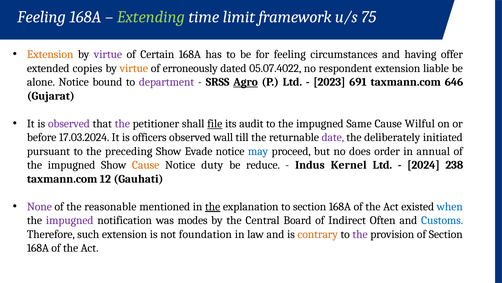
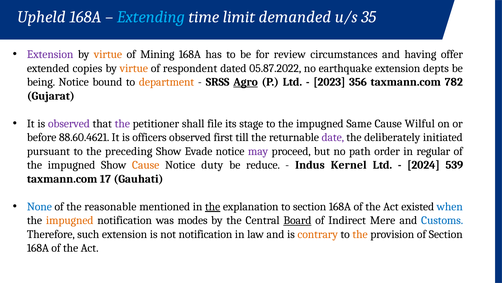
Feeling at (41, 17): Feeling -> Upheld
Extending colour: light green -> light blue
framework: framework -> demanded
75: 75 -> 35
Extension at (50, 54) colour: orange -> purple
virtue at (108, 54) colour: purple -> orange
Certain: Certain -> Mining
for feeling: feeling -> review
erroneously: erroneously -> respondent
05.07.4022: 05.07.4022 -> 05.87.2022
respondent: respondent -> earthquake
liable: liable -> depts
alone: alone -> being
department colour: purple -> orange
691: 691 -> 356
646: 646 -> 782
file underline: present -> none
audit: audit -> stage
17.03.2024: 17.03.2024 -> 88.60.4621
wall: wall -> first
may colour: blue -> purple
does: does -> path
annual: annual -> regular
238: 238 -> 539
12: 12 -> 17
None colour: purple -> blue
impugned at (70, 220) colour: purple -> orange
Board underline: none -> present
Often: Often -> Mere
not foundation: foundation -> notification
the at (360, 234) colour: purple -> orange
